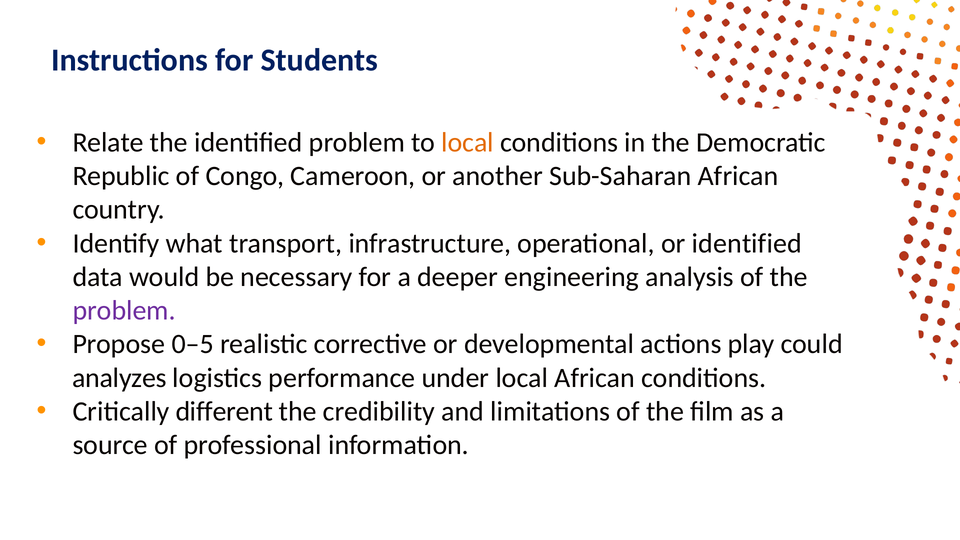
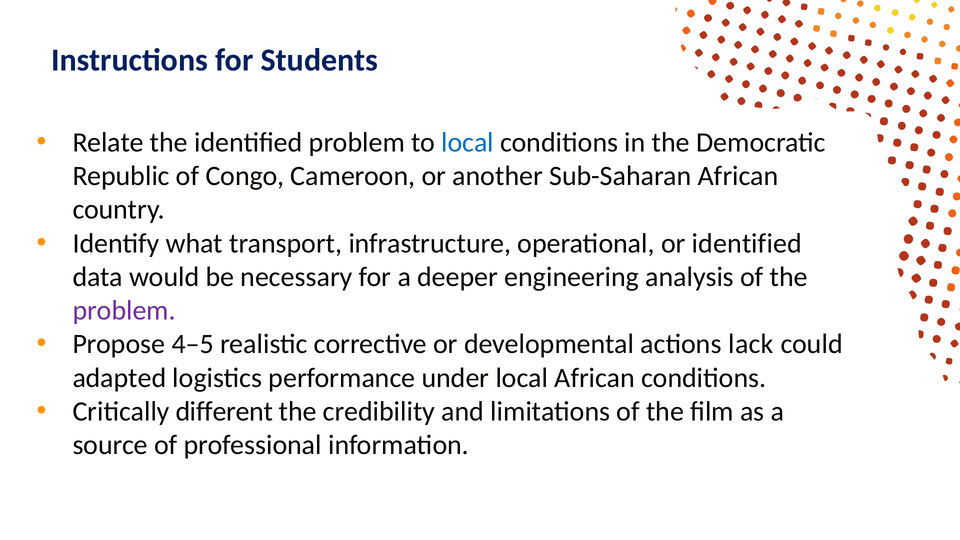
local at (468, 142) colour: orange -> blue
0–5: 0–5 -> 4–5
play: play -> lack
analyzes: analyzes -> adapted
